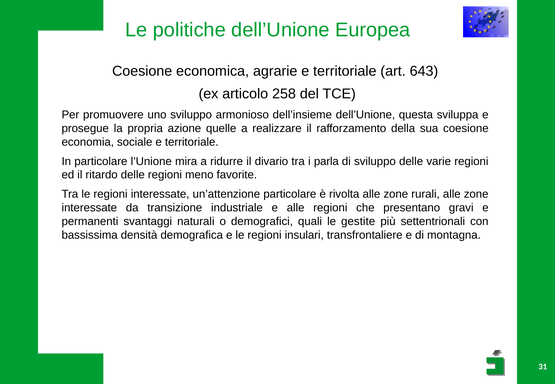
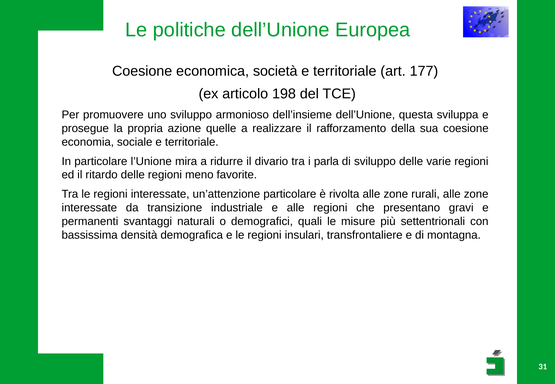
agrarie: agrarie -> società
643: 643 -> 177
258: 258 -> 198
gestite: gestite -> misure
